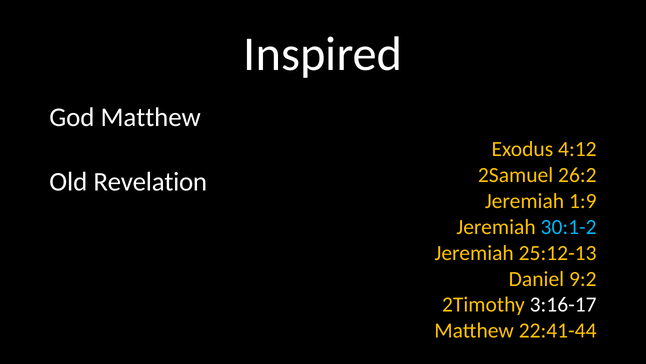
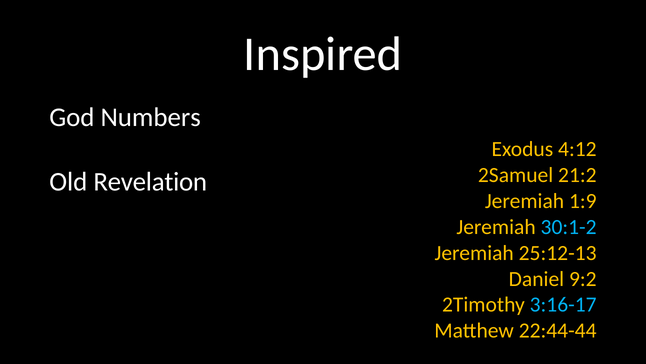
God Matthew: Matthew -> Numbers
26:2: 26:2 -> 21:2
3:16-17 colour: white -> light blue
22:41-44: 22:41-44 -> 22:44-44
